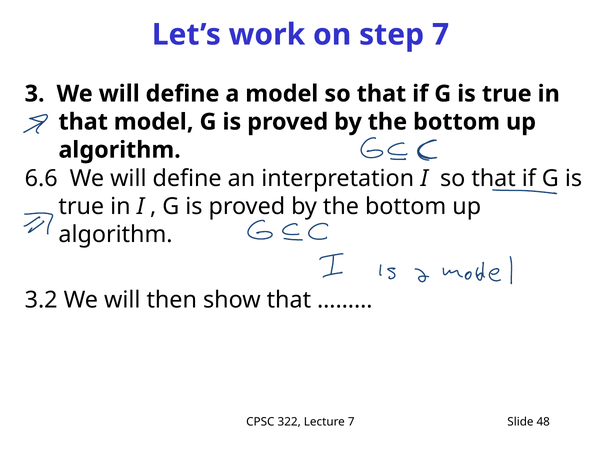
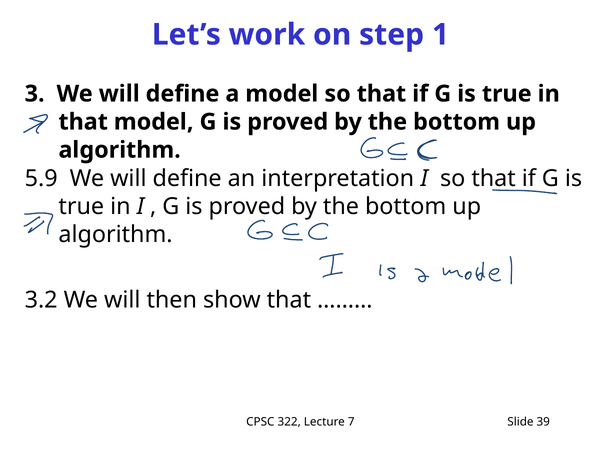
step 7: 7 -> 1
6.6: 6.6 -> 5.9
48: 48 -> 39
